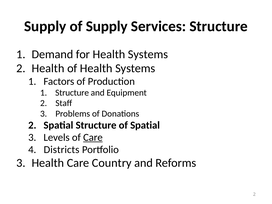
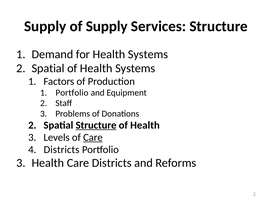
Health at (48, 68): Health -> Spatial
Structure at (72, 93): Structure -> Portfolio
Structure at (96, 125) underline: none -> present
Spatial at (145, 125): Spatial -> Health
Care Country: Country -> Districts
